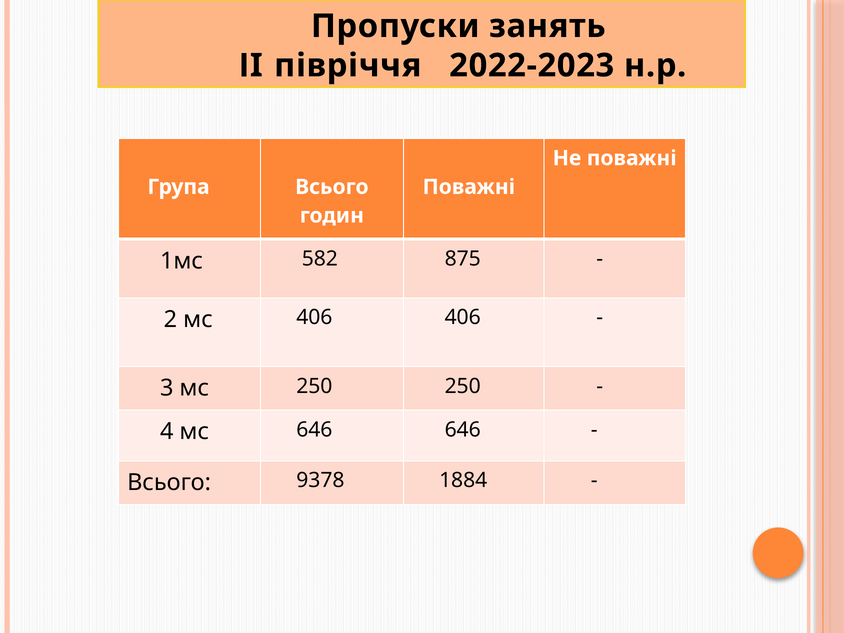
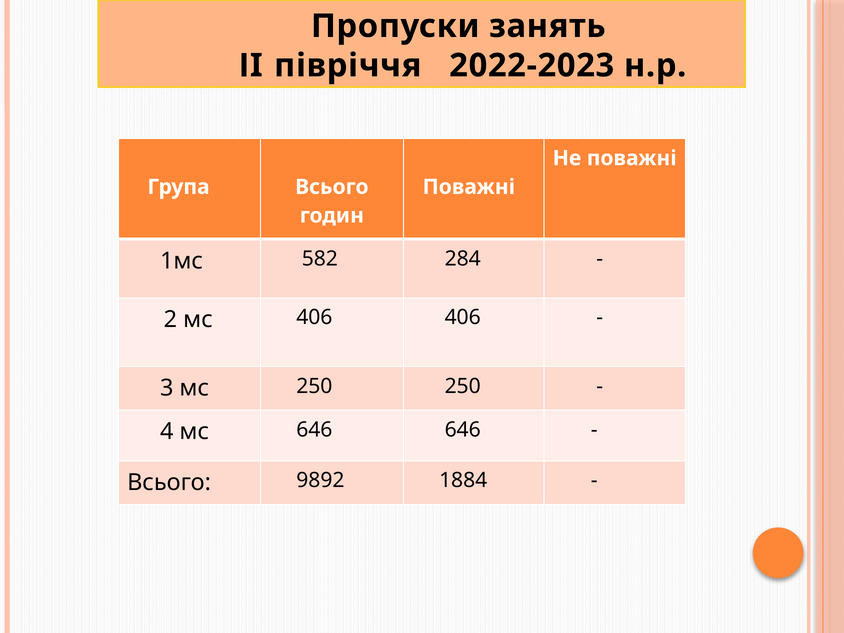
875: 875 -> 284
9378: 9378 -> 9892
